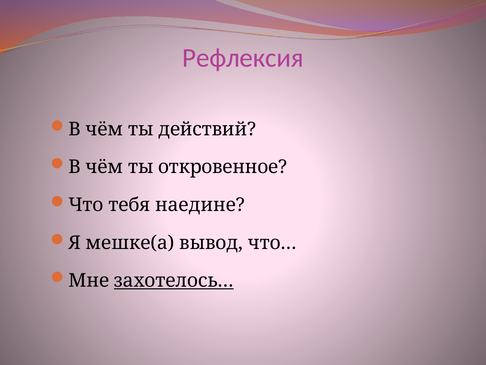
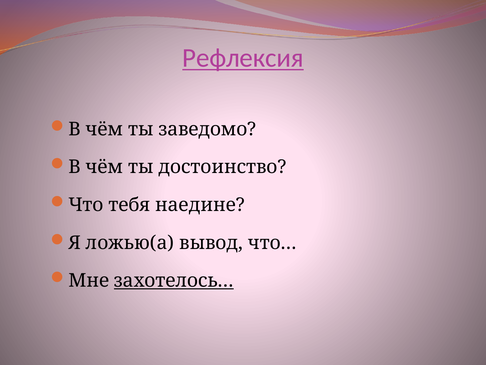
Рефлексия underline: none -> present
действий: действий -> заведомо
откровенное: откровенное -> достоинство
мешке(а: мешке(а -> ложью(а
